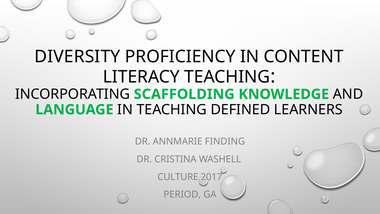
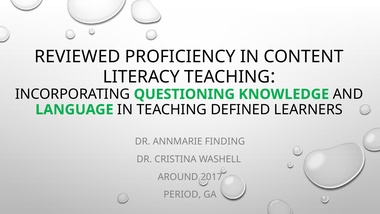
DIVERSITY: DIVERSITY -> REVIEWED
SCAFFOLDING: SCAFFOLDING -> QUESTIONING
CULTURE: CULTURE -> AROUND
